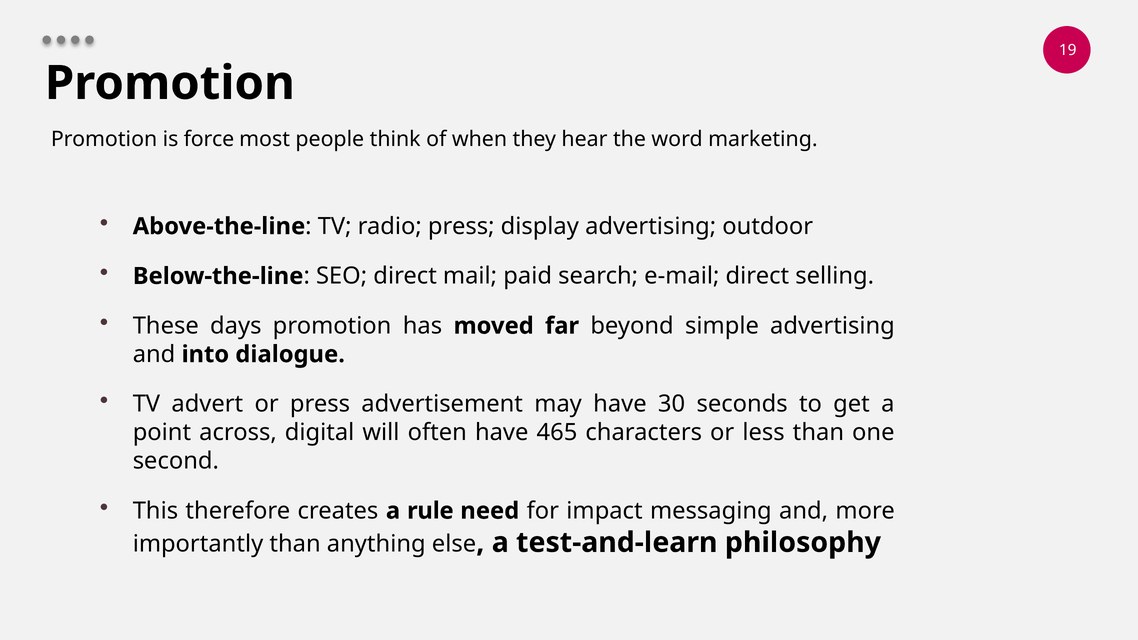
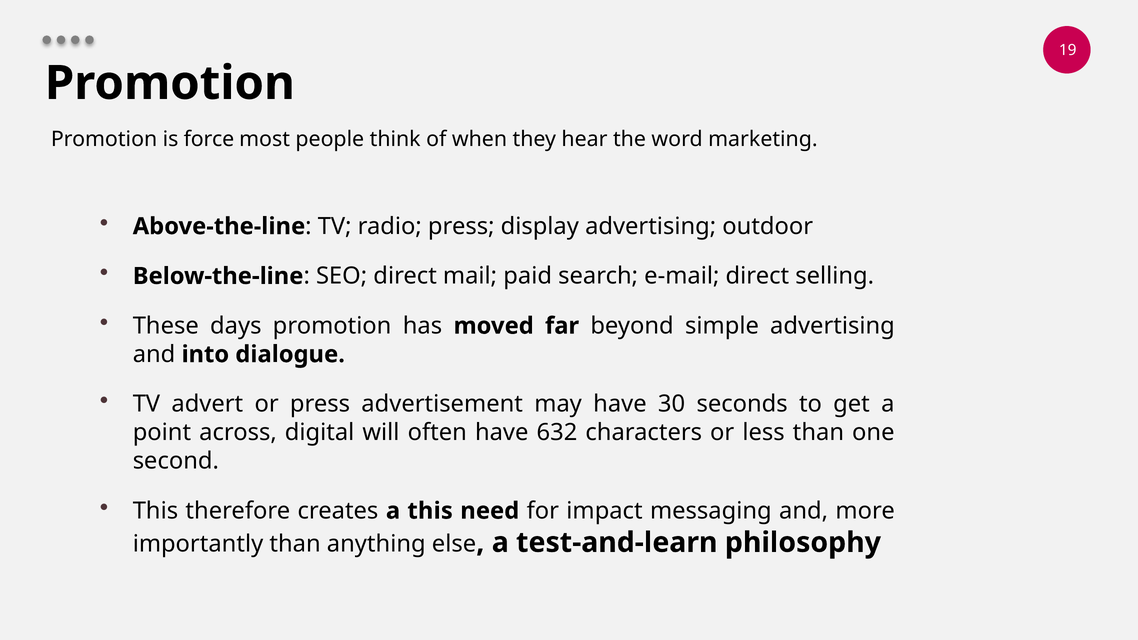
465: 465 -> 632
a rule: rule -> this
